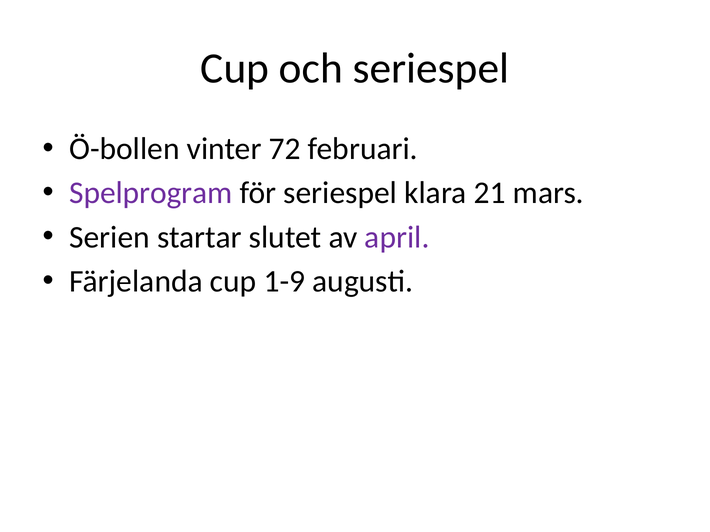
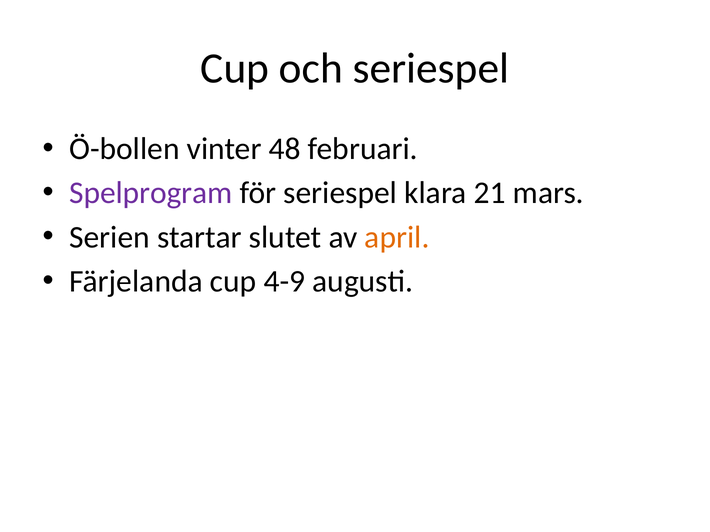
72: 72 -> 48
april colour: purple -> orange
1-9: 1-9 -> 4-9
